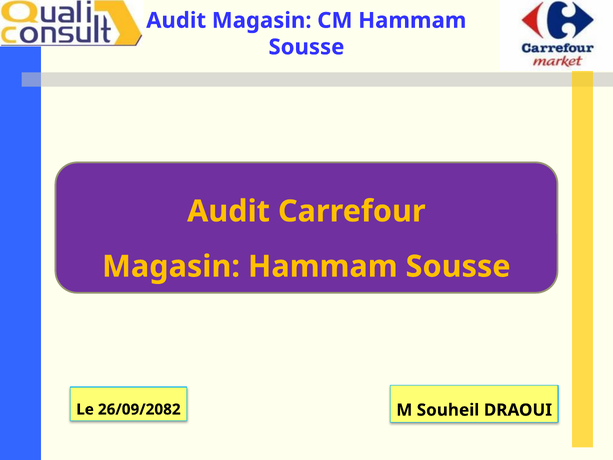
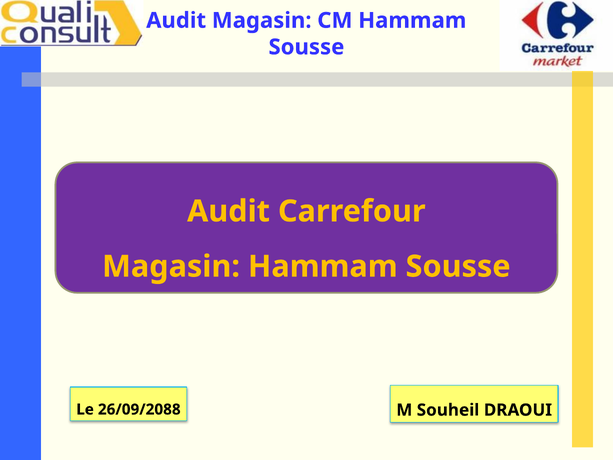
26/09/2082: 26/09/2082 -> 26/09/2088
